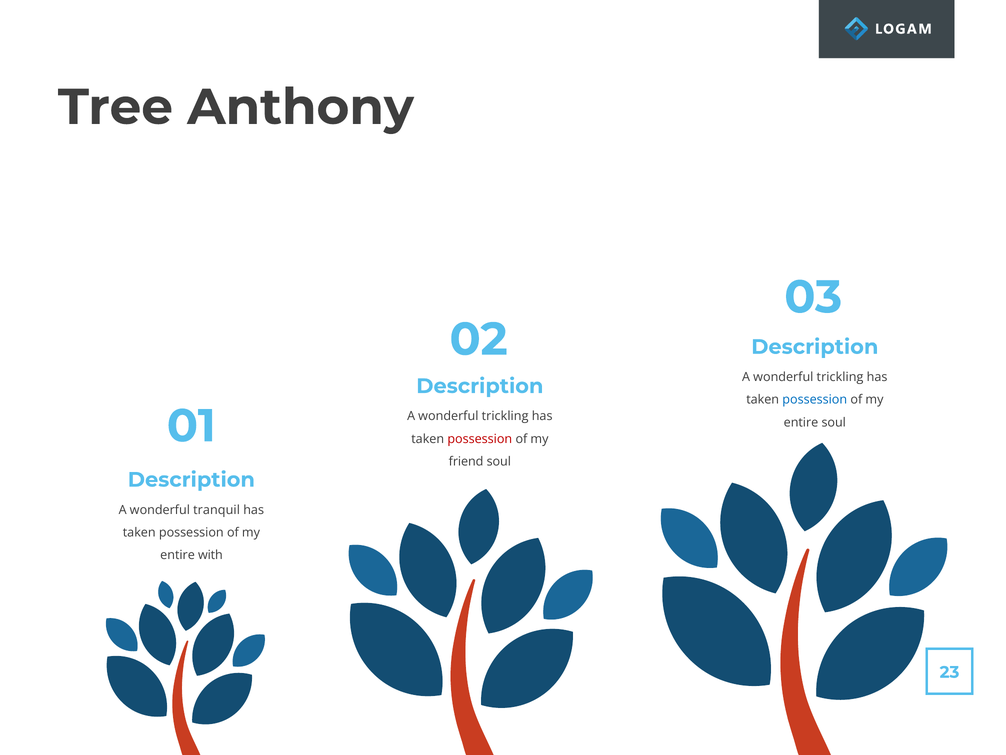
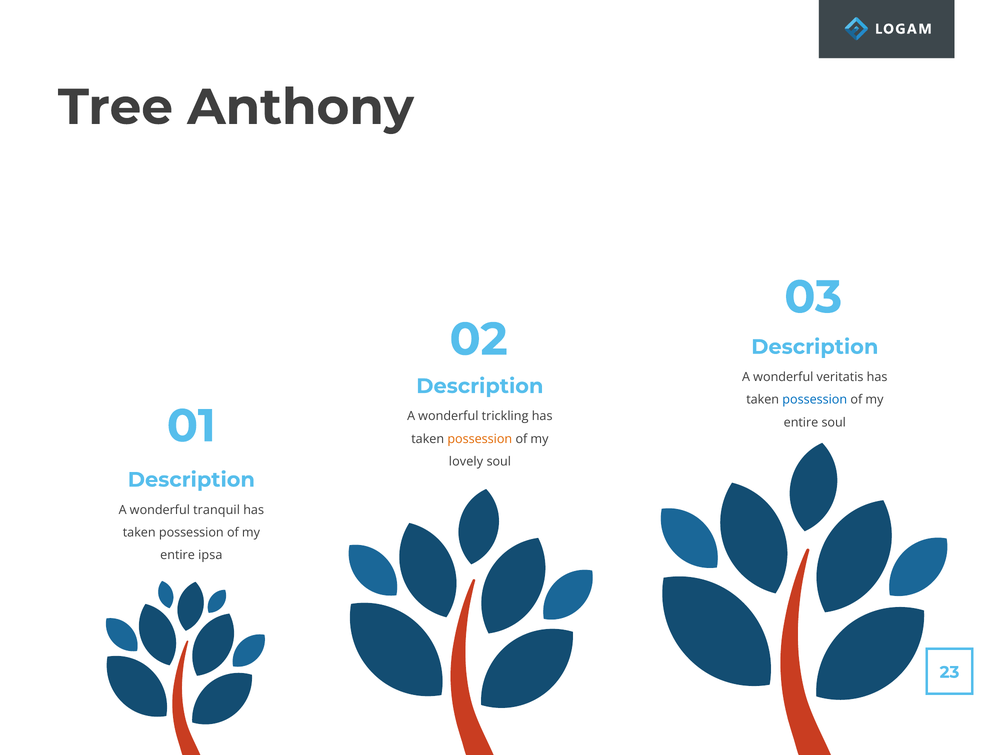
trickling at (840, 377): trickling -> veritatis
possession at (480, 439) colour: red -> orange
friend: friend -> lovely
with: with -> ipsa
